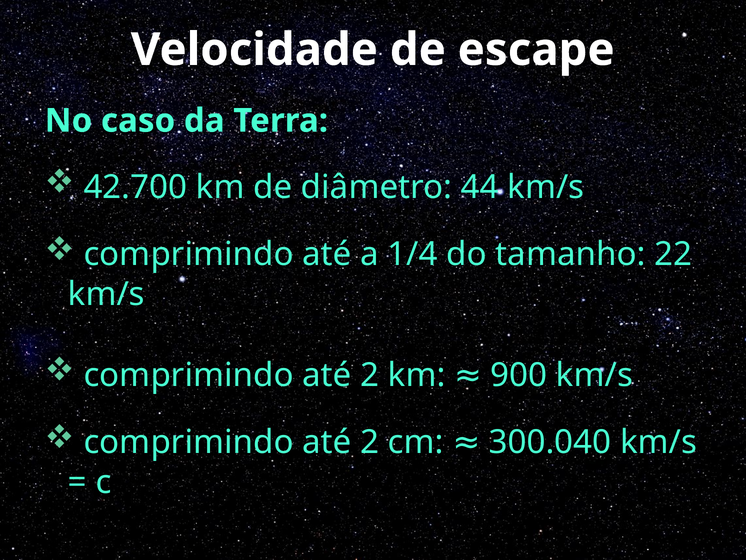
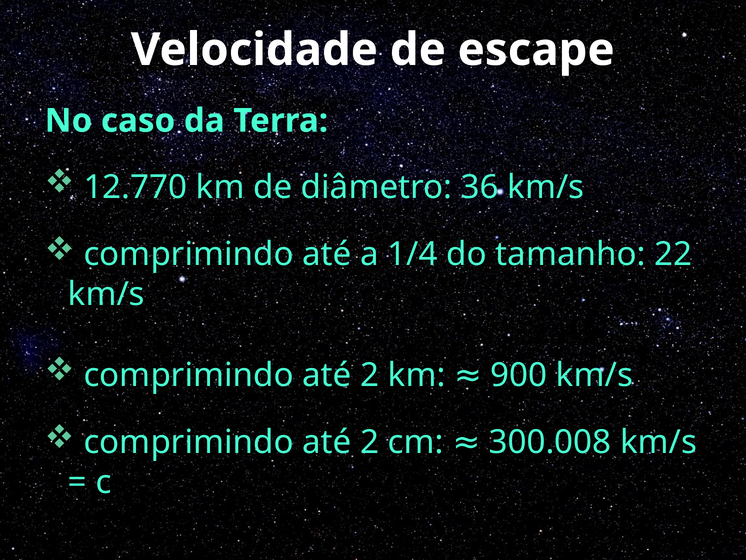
42.700: 42.700 -> 12.770
44: 44 -> 36
300.040: 300.040 -> 300.008
